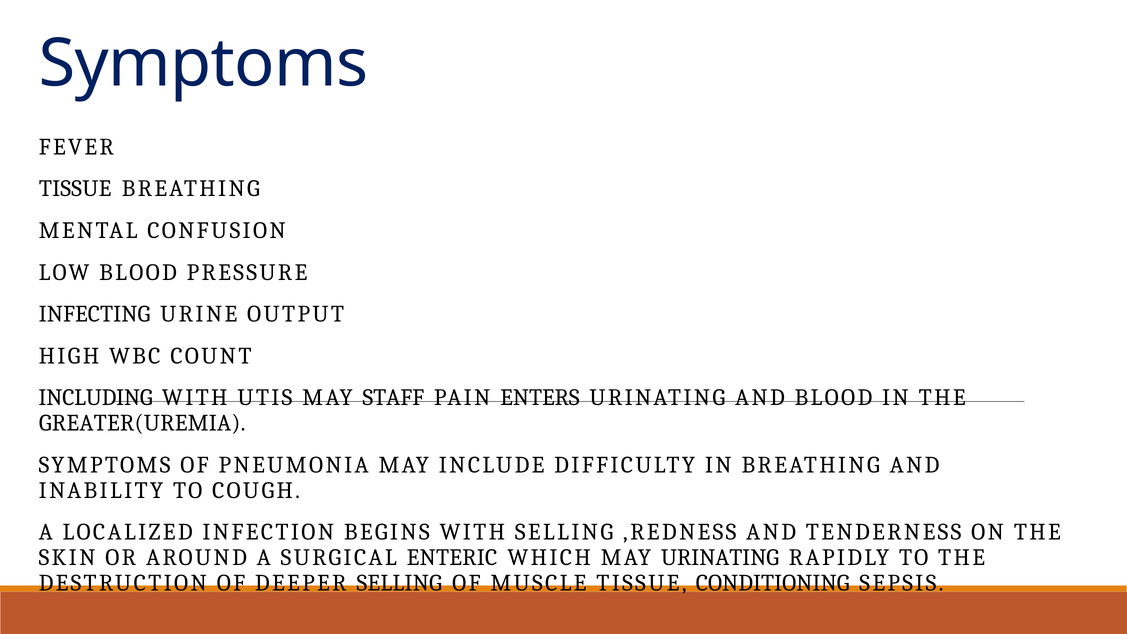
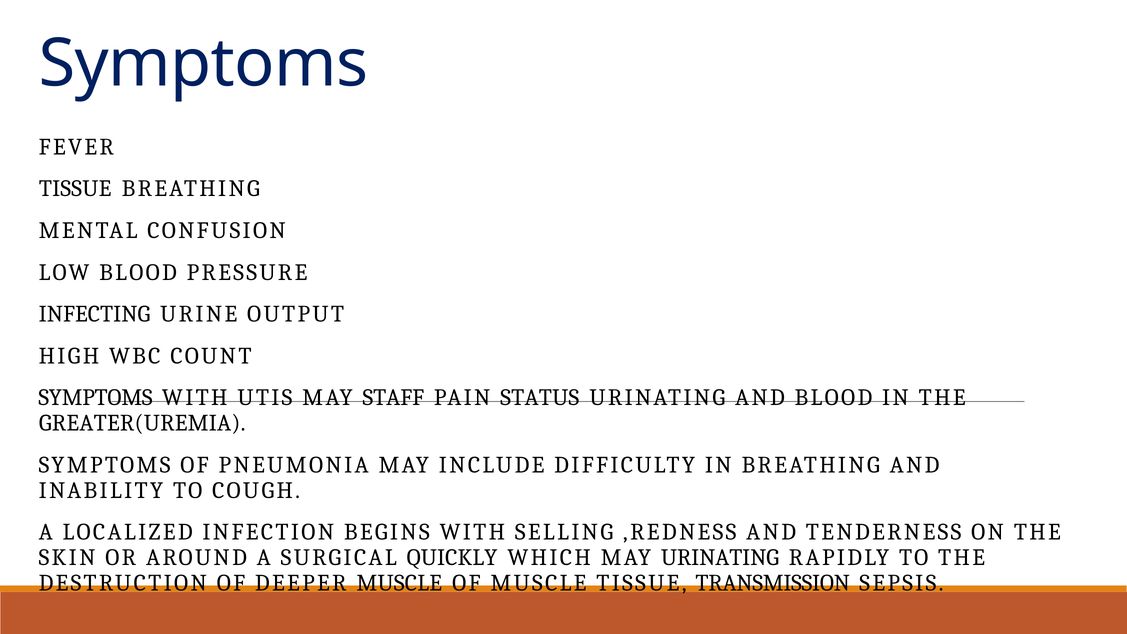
INCLUDING at (96, 398): INCLUDING -> SYMPTOMS
ENTERS: ENTERS -> STATUS
ENTERIC: ENTERIC -> QUICKLY
DEEPER SELLING: SELLING -> MUSCLE
CONDITIONING: CONDITIONING -> TRANSMISSION
